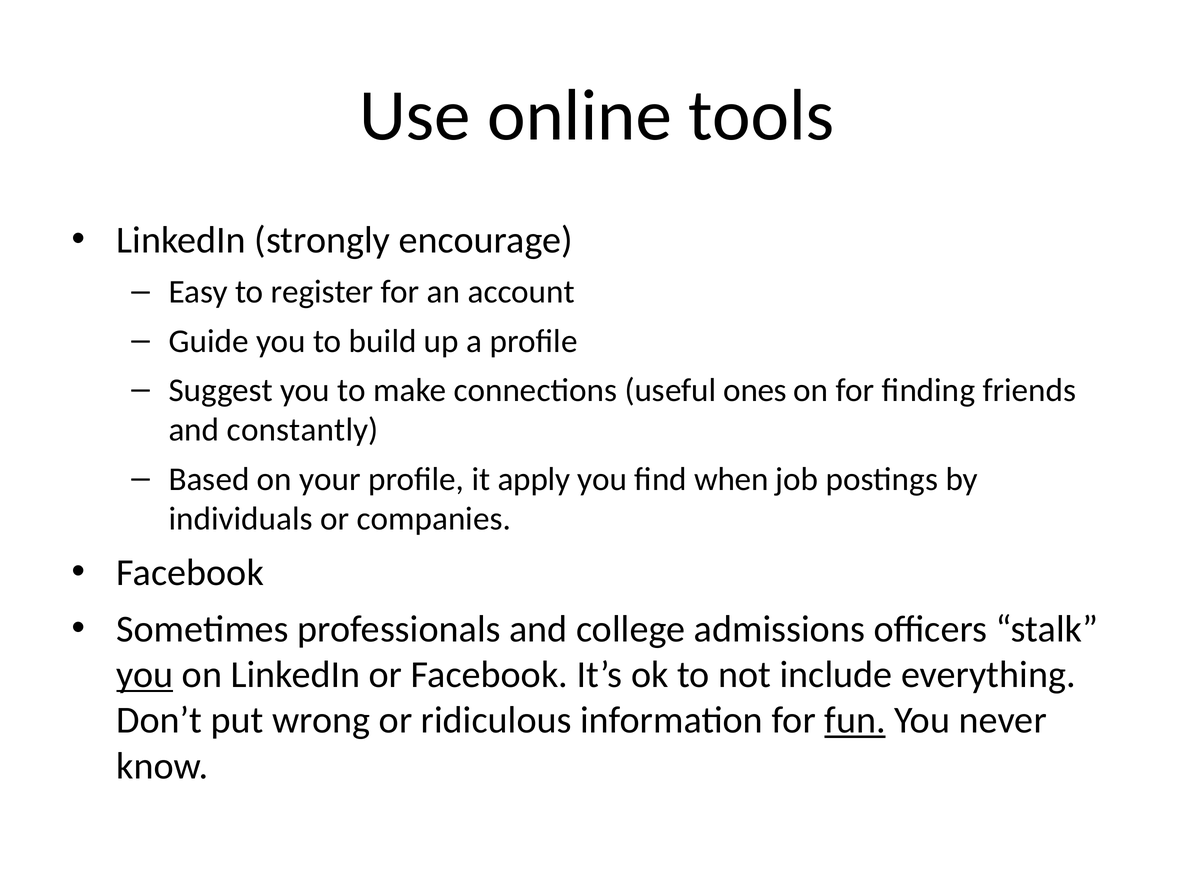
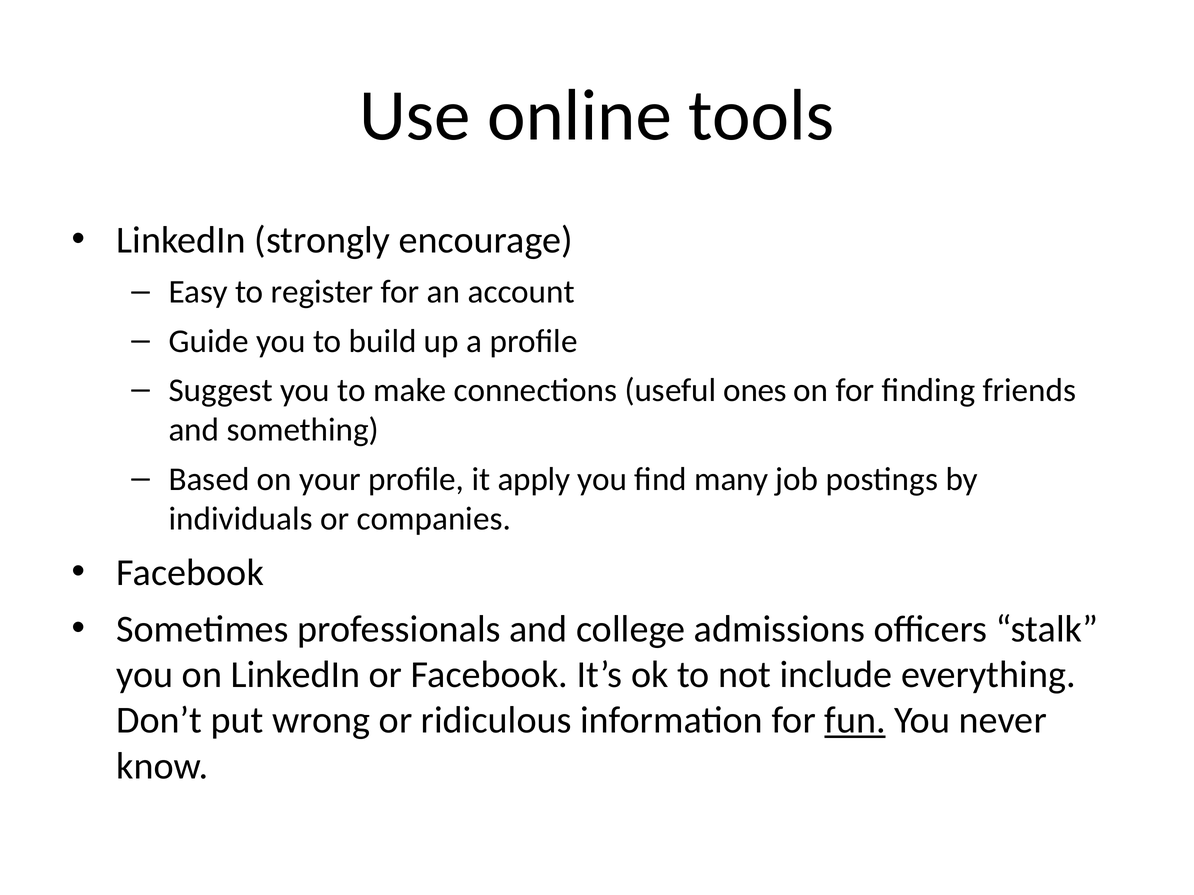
constantly: constantly -> something
when: when -> many
you at (145, 675) underline: present -> none
